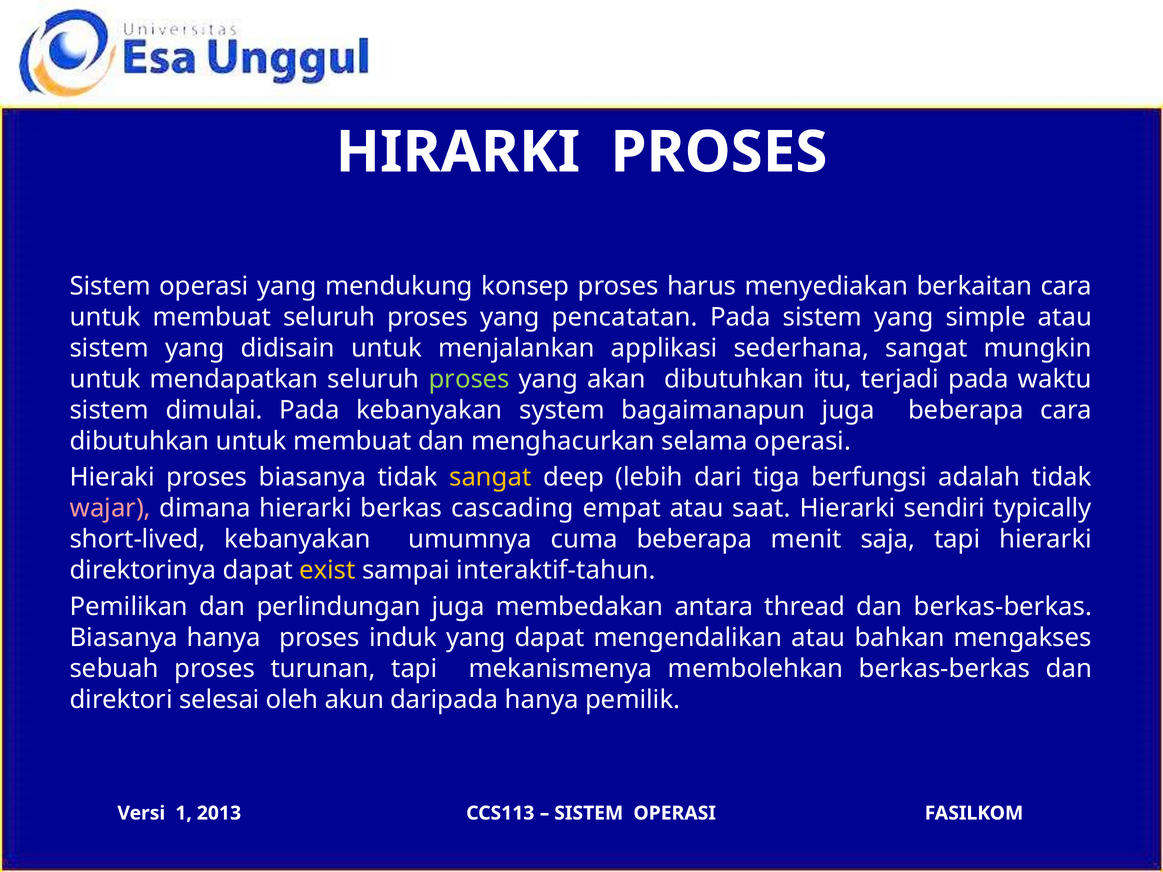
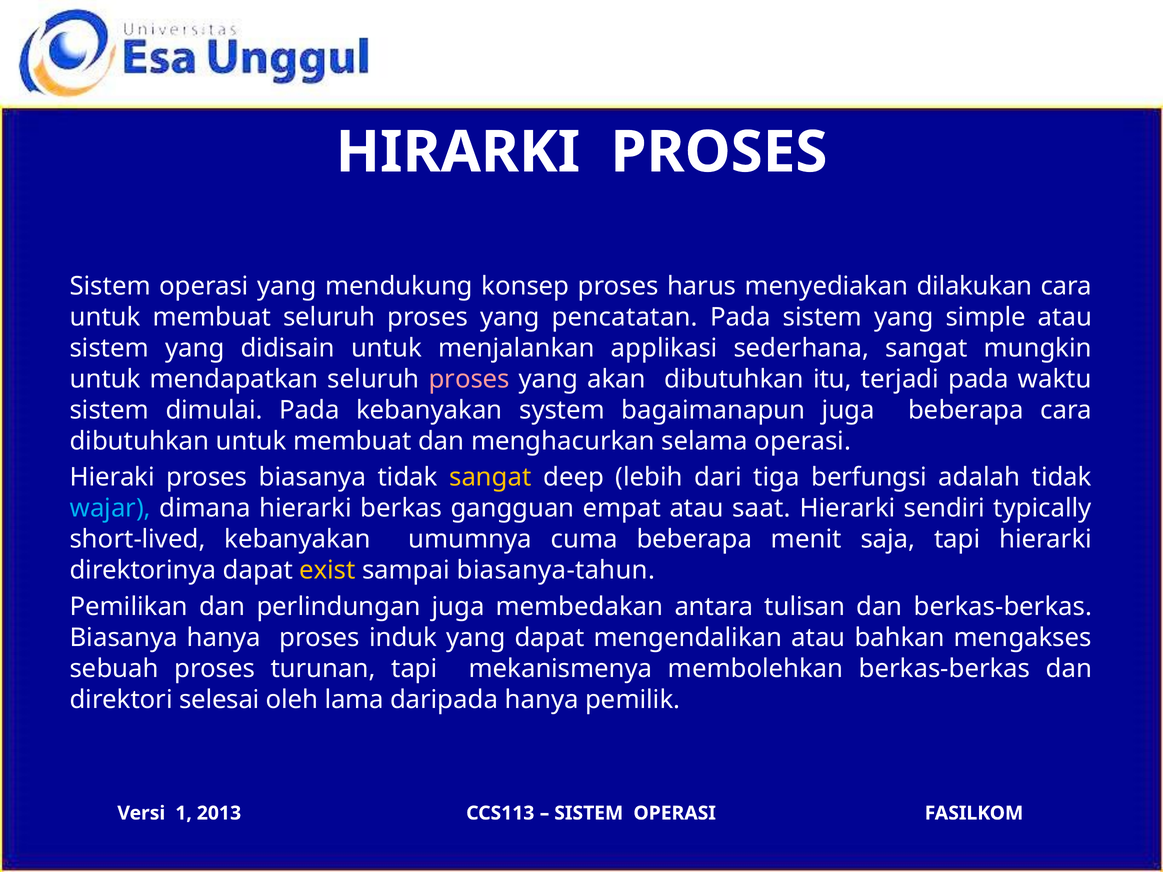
berkaitan: berkaitan -> dilakukan
proses at (469, 379) colour: light green -> pink
wajar colour: pink -> light blue
cascading: cascading -> gangguan
interaktif-tahun: interaktif-tahun -> biasanya-tahun
thread: thread -> tulisan
akun: akun -> lama
